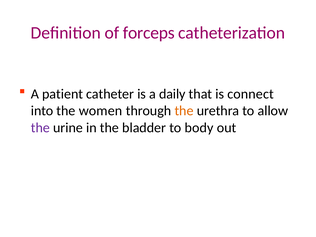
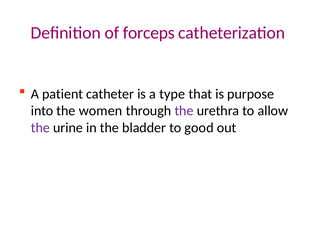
daily: daily -> type
connect: connect -> purpose
the at (184, 111) colour: orange -> purple
body: body -> good
